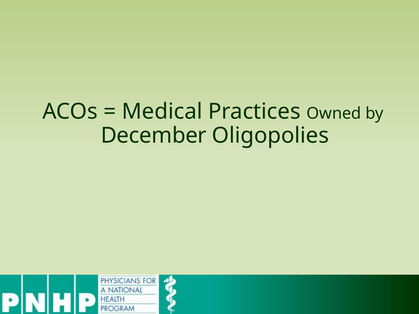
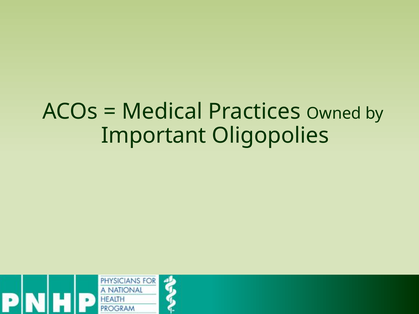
December: December -> Important
